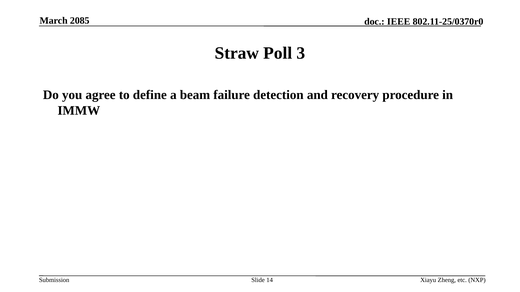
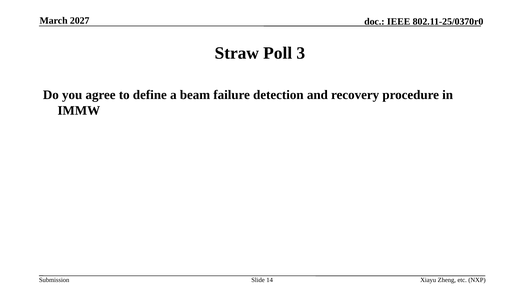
2085: 2085 -> 2027
